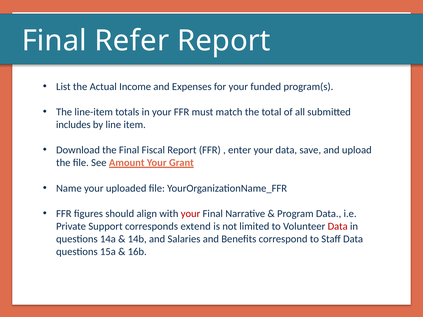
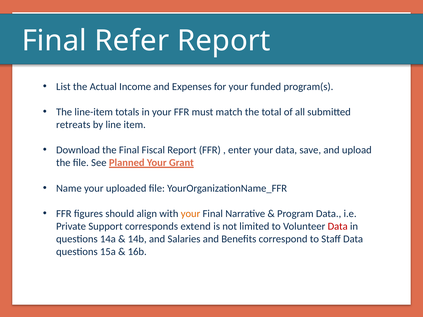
includes: includes -> retreats
Amount: Amount -> Planned
your at (191, 214) colour: red -> orange
